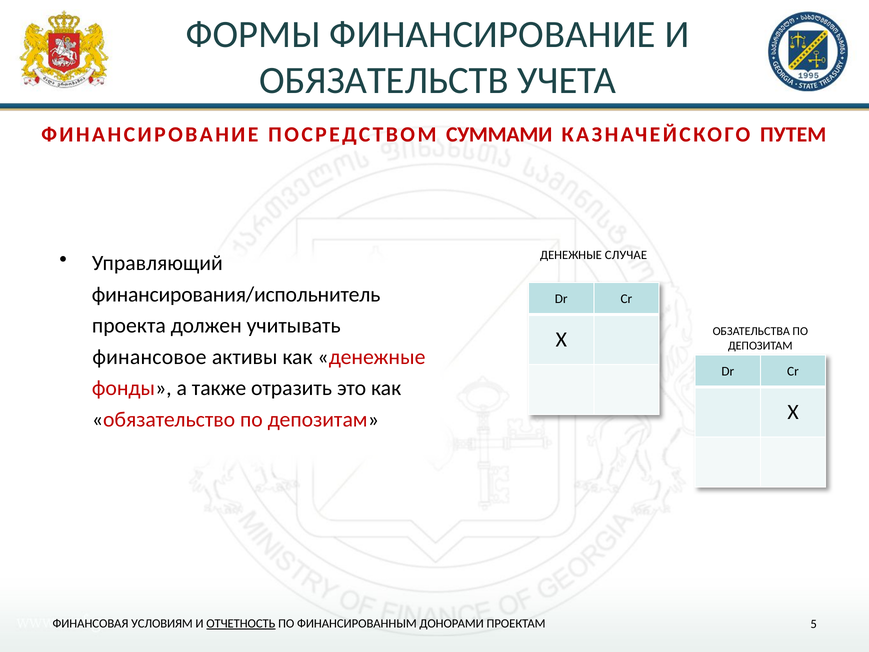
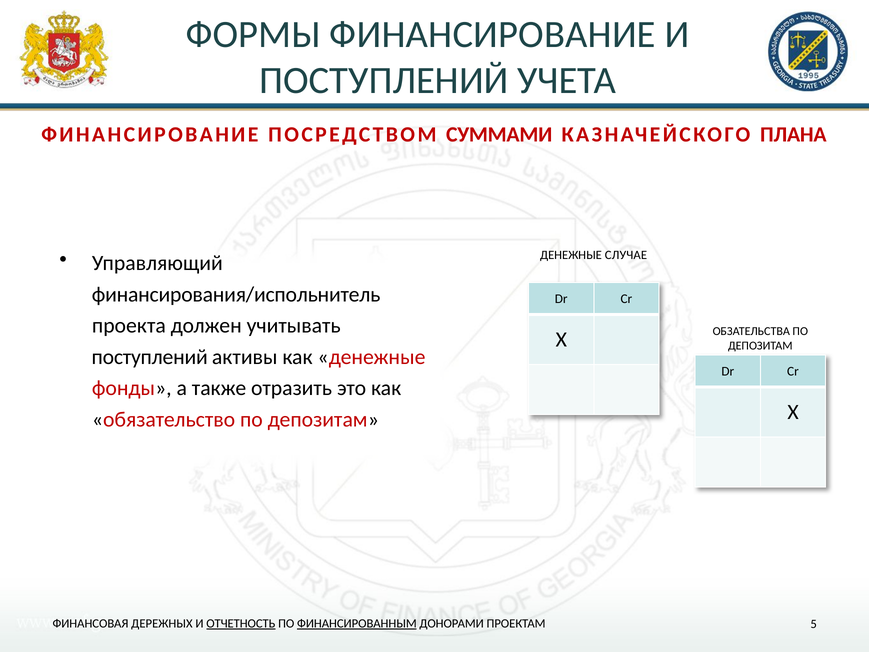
ОБЯЗАТЕЛЬСТВ at (384, 81): ОБЯЗАТЕЛЬСТВ -> ПОСТУПЛЕНИЙ
ПУТЕМ: ПУТЕМ -> ПЛАНА
финансовое at (149, 357): финансовое -> поступлений
УСЛОВИЯМ: УСЛОВИЯМ -> ДЕРЕЖНЫХ
ФИНАНСИРОВАННЫМ underline: none -> present
